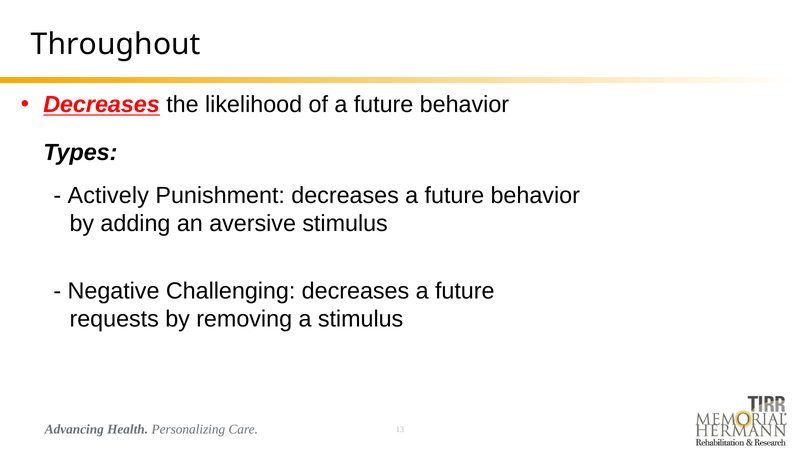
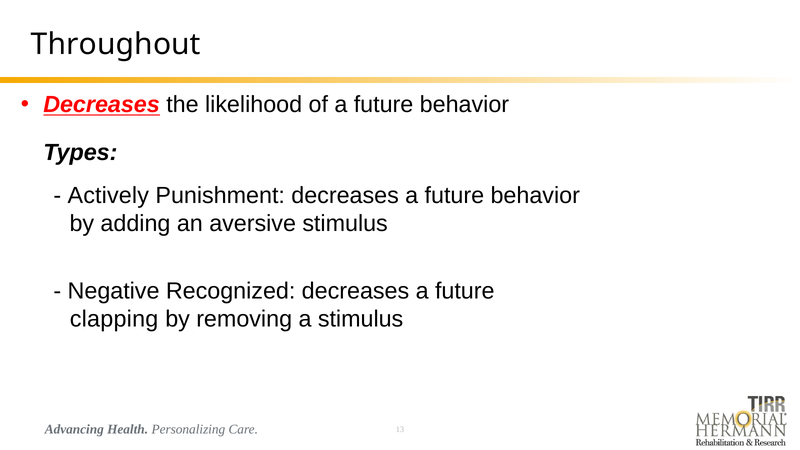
Challenging: Challenging -> Recognized
requests: requests -> clapping
